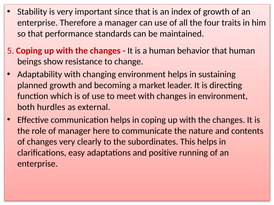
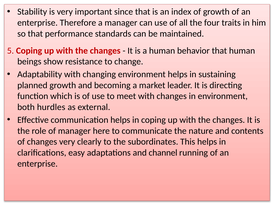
positive: positive -> channel
